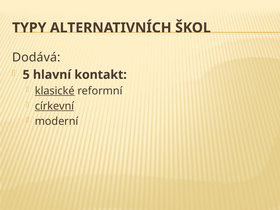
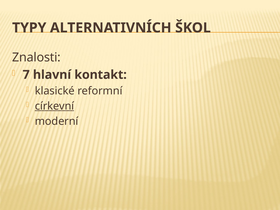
Dodává: Dodává -> Znalosti
5: 5 -> 7
klasické underline: present -> none
